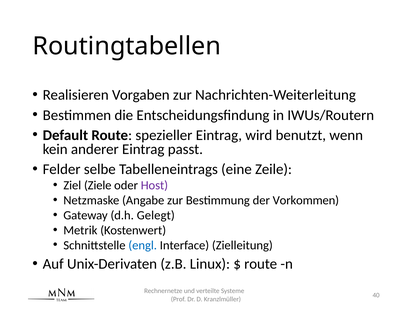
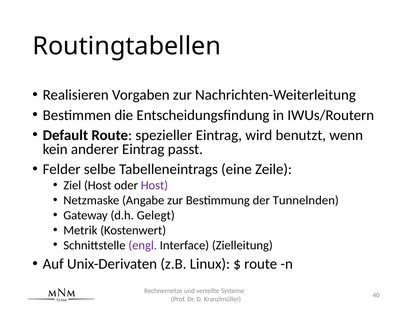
Ziel Ziele: Ziele -> Host
Vorkommen: Vorkommen -> Tunnelnden
engl colour: blue -> purple
